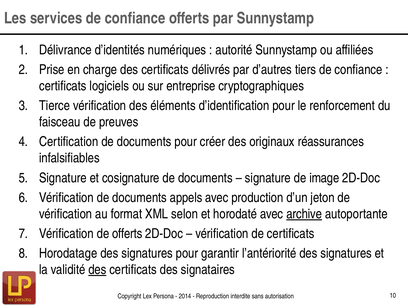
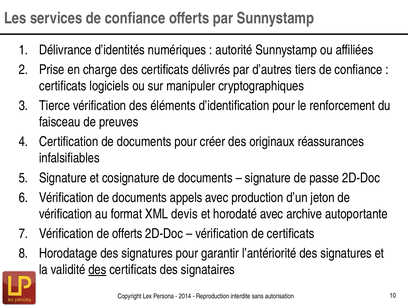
entreprise: entreprise -> manipuler
image: image -> passe
selon: selon -> devis
archive underline: present -> none
